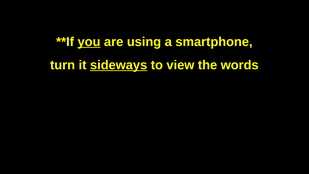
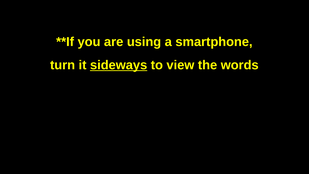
you underline: present -> none
